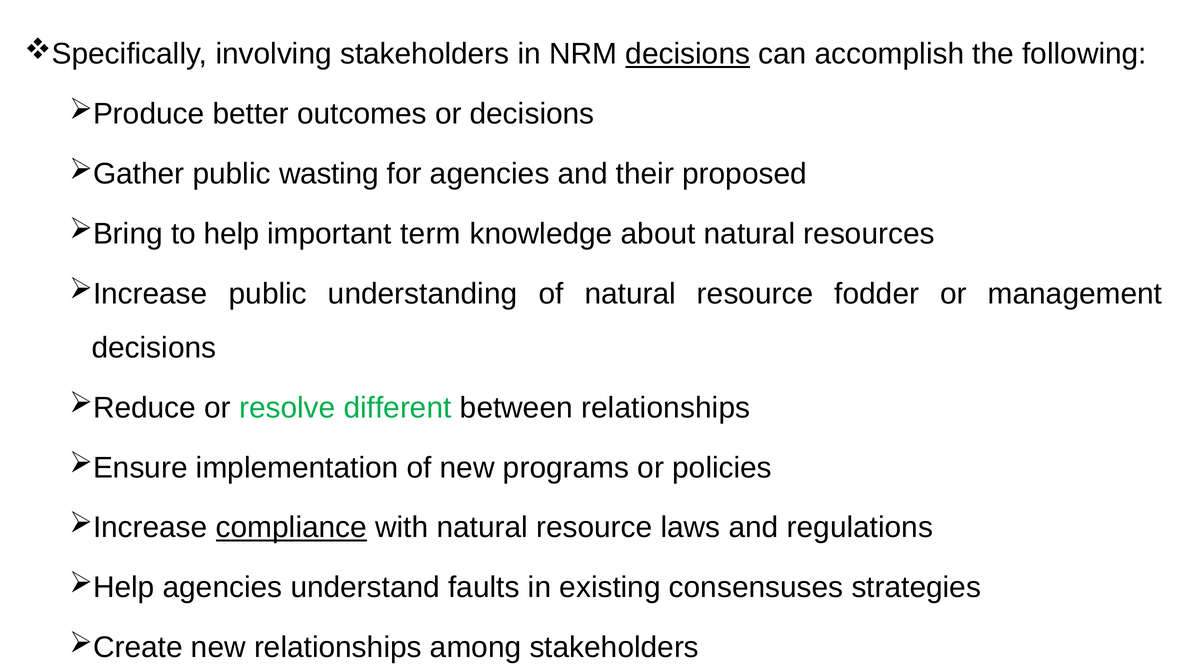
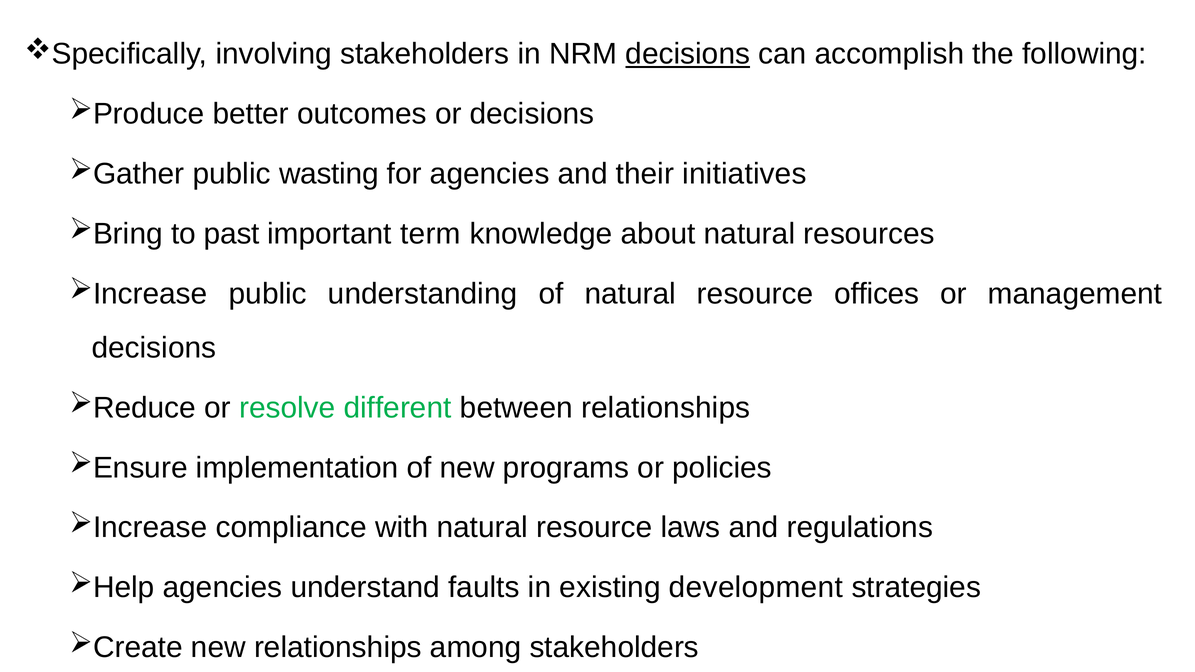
proposed: proposed -> initiatives
help: help -> past
fodder: fodder -> offices
compliance underline: present -> none
consensuses: consensuses -> development
